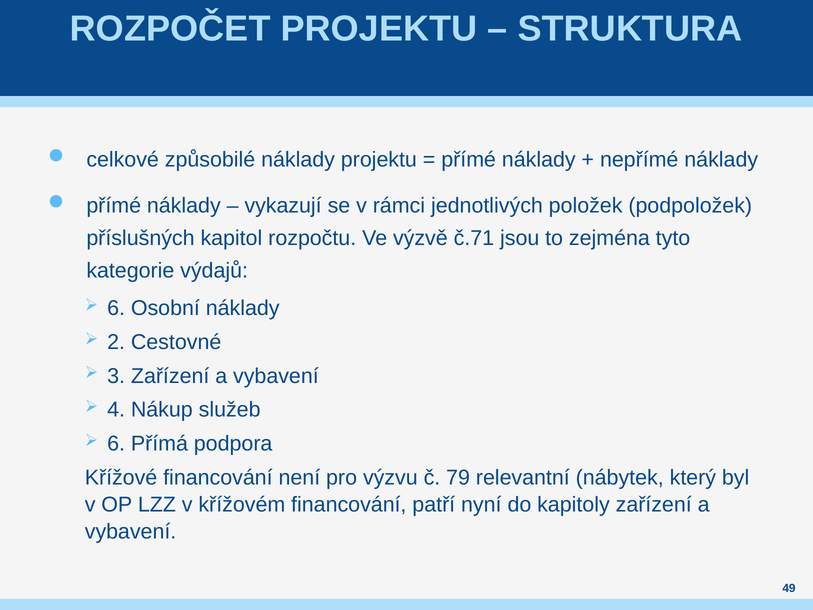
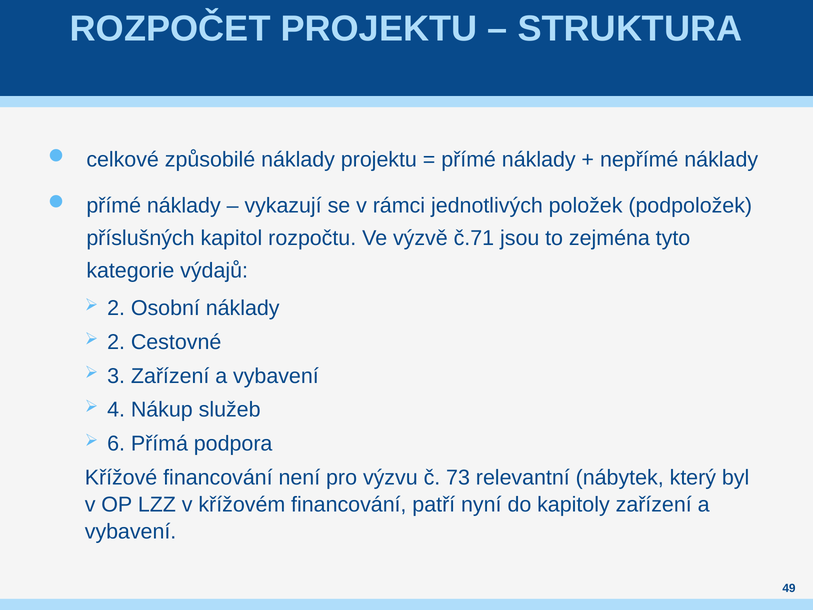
6 at (116, 308): 6 -> 2
79: 79 -> 73
